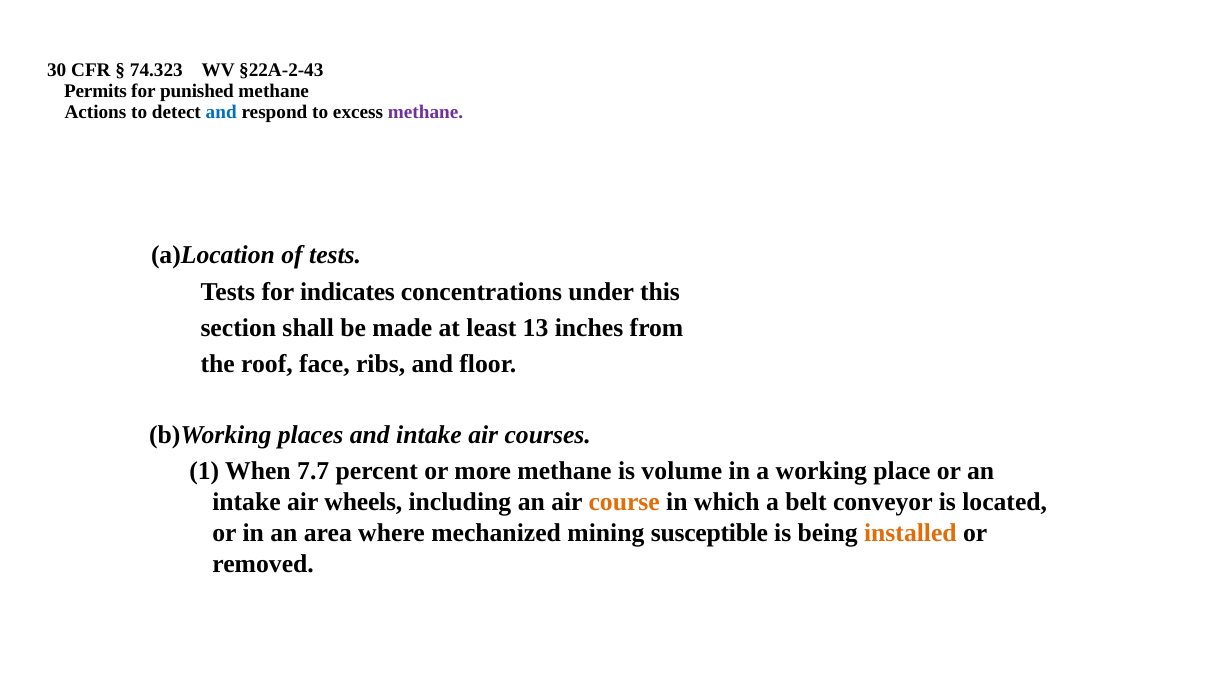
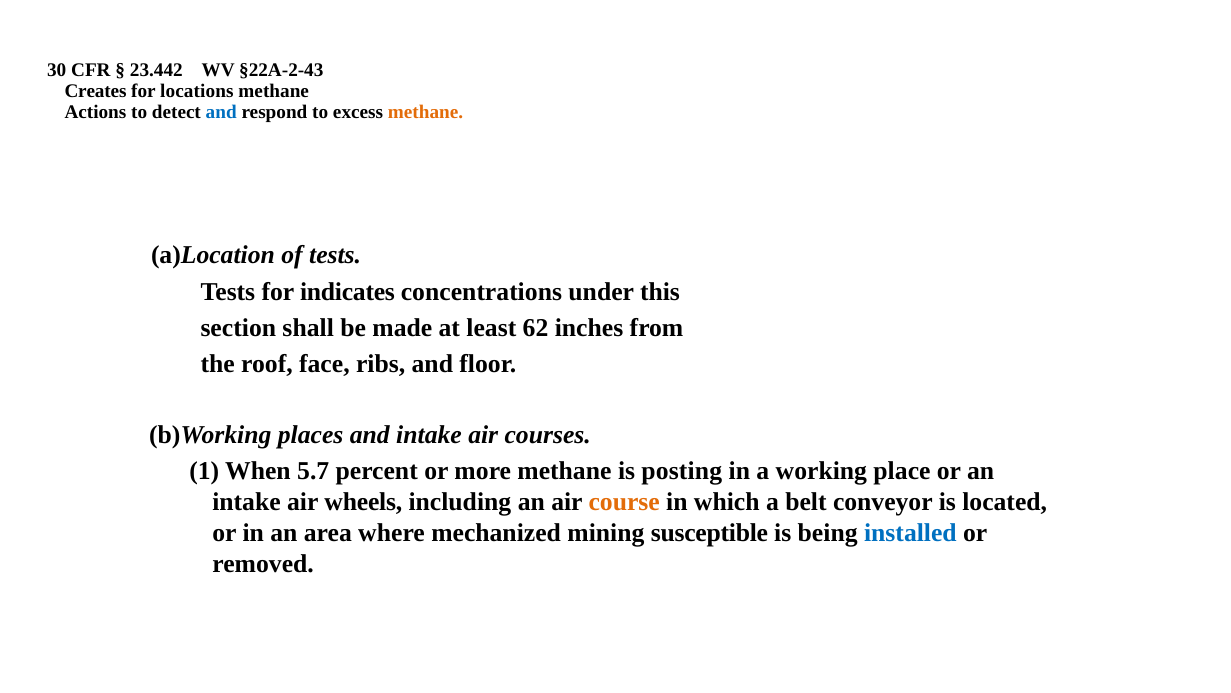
74.323: 74.323 -> 23.442
Permits: Permits -> Creates
punished: punished -> locations
methane at (426, 112) colour: purple -> orange
13: 13 -> 62
7.7: 7.7 -> 5.7
volume: volume -> posting
installed colour: orange -> blue
